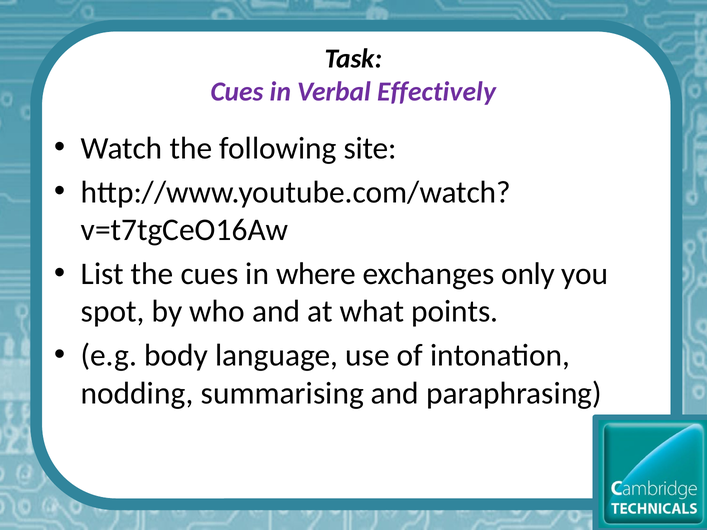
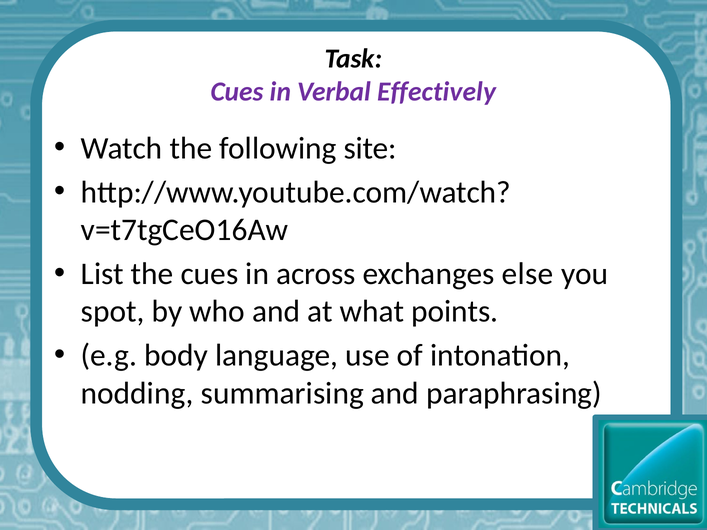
where: where -> across
only: only -> else
